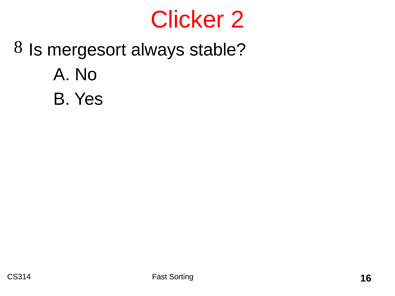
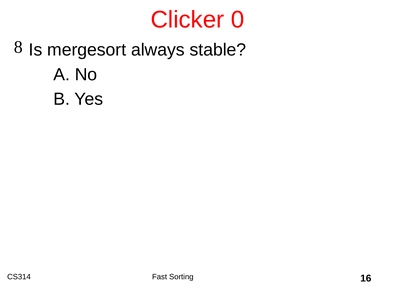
2: 2 -> 0
